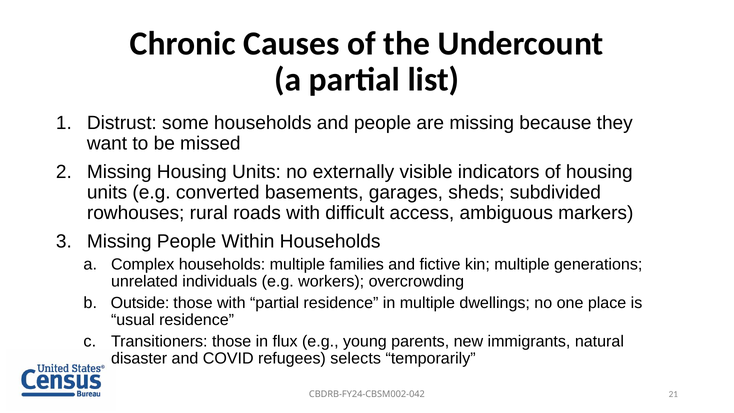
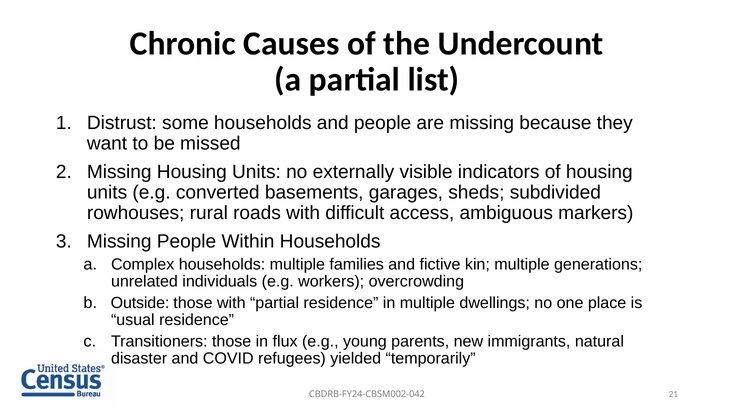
selects: selects -> yielded
